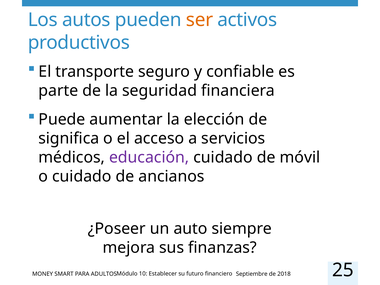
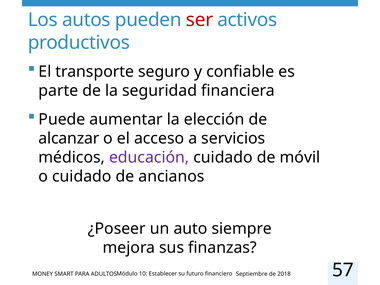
ser colour: orange -> red
significa: significa -> alcanzar
25: 25 -> 57
